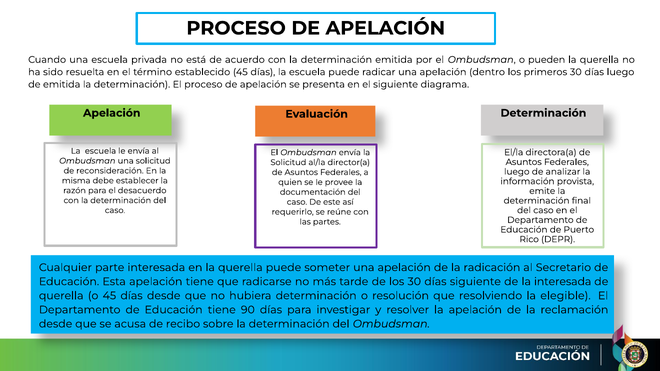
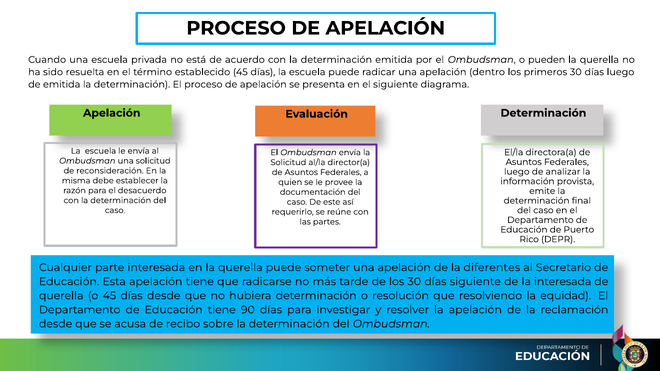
radicación: radicación -> diferentes
elegible: elegible -> equidad
